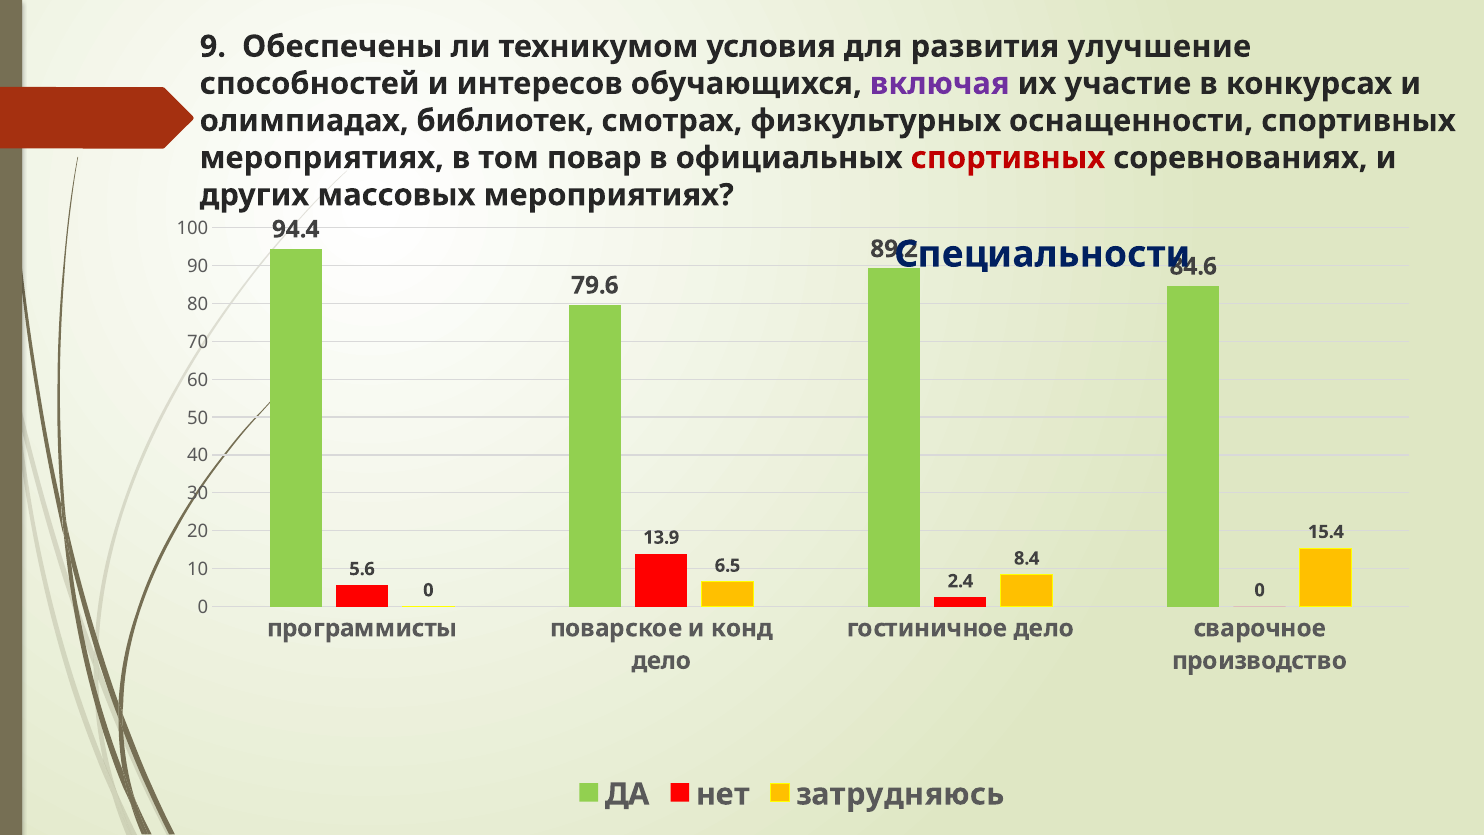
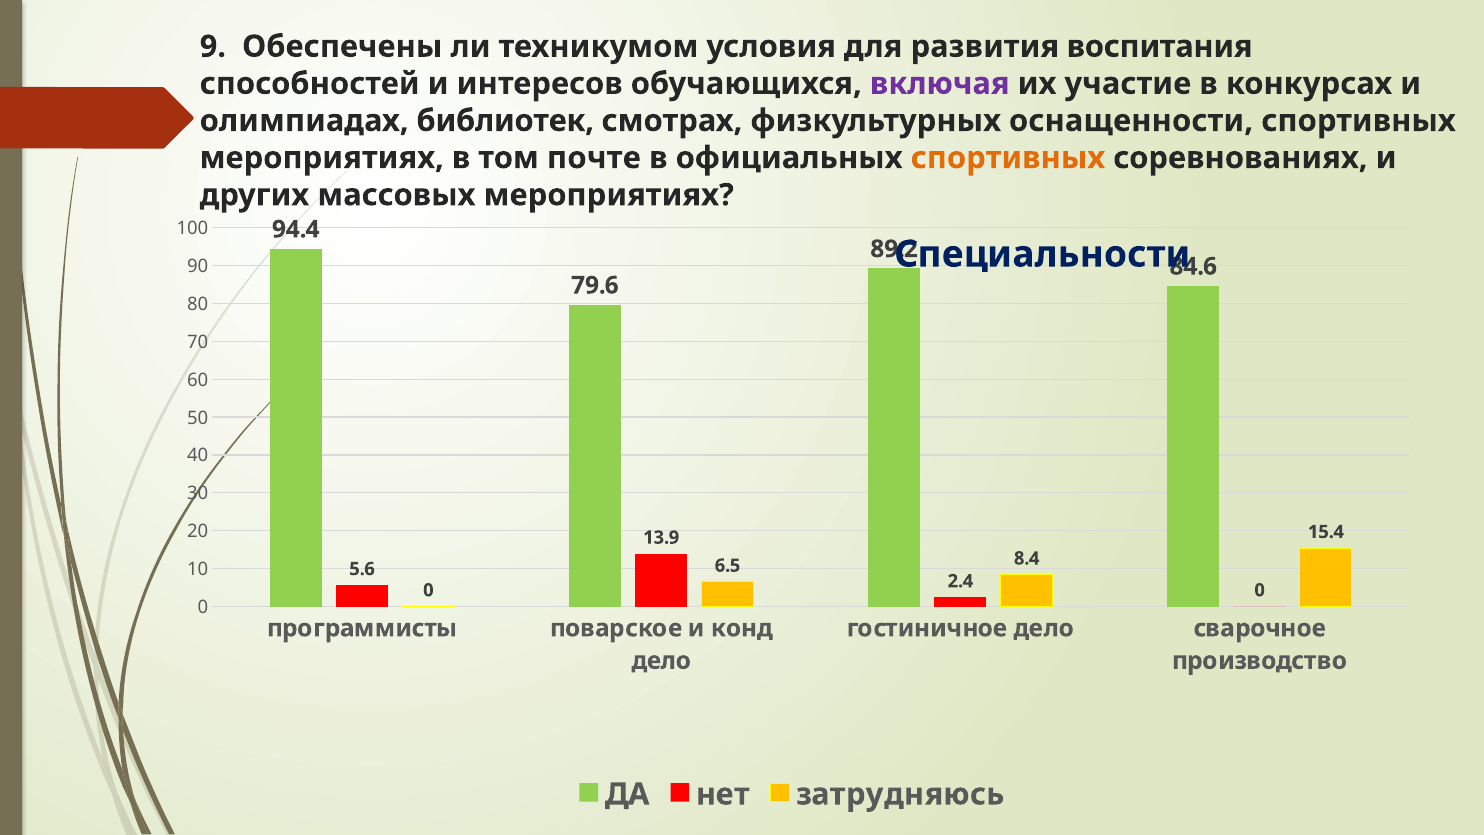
улучшение: улучшение -> воспитания
повар: повар -> почте
спортивных at (1008, 158) colour: red -> orange
